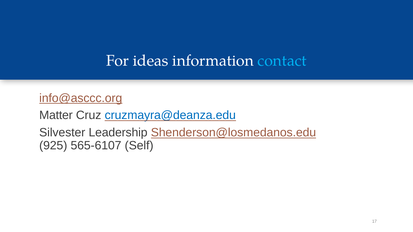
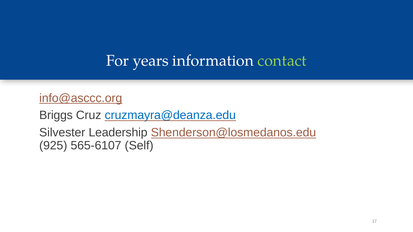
ideas: ideas -> years
contact colour: light blue -> light green
Matter: Matter -> Briggs
